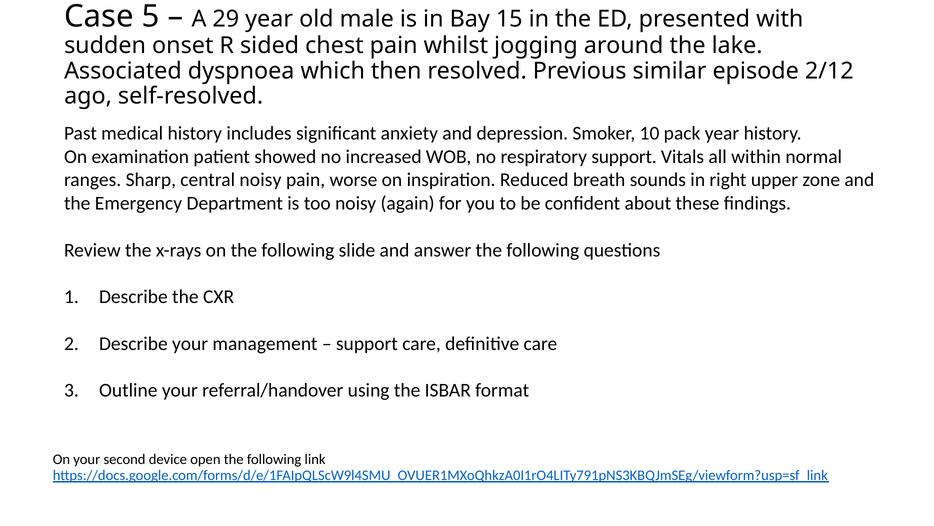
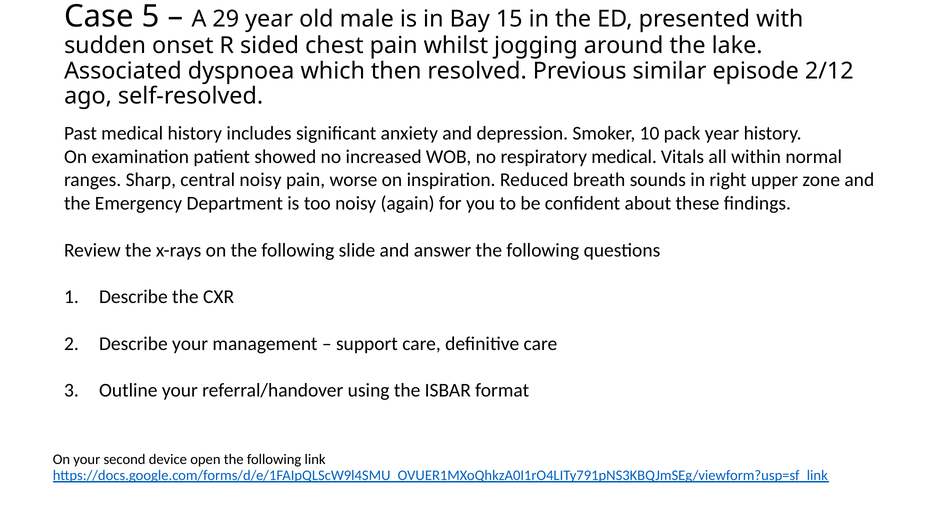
respiratory support: support -> medical
